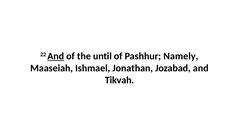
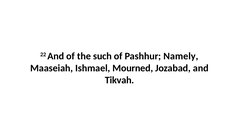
And at (56, 56) underline: present -> none
until: until -> such
Jonathan: Jonathan -> Mourned
